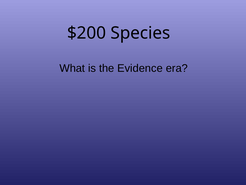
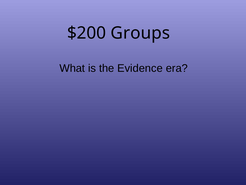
Species: Species -> Groups
